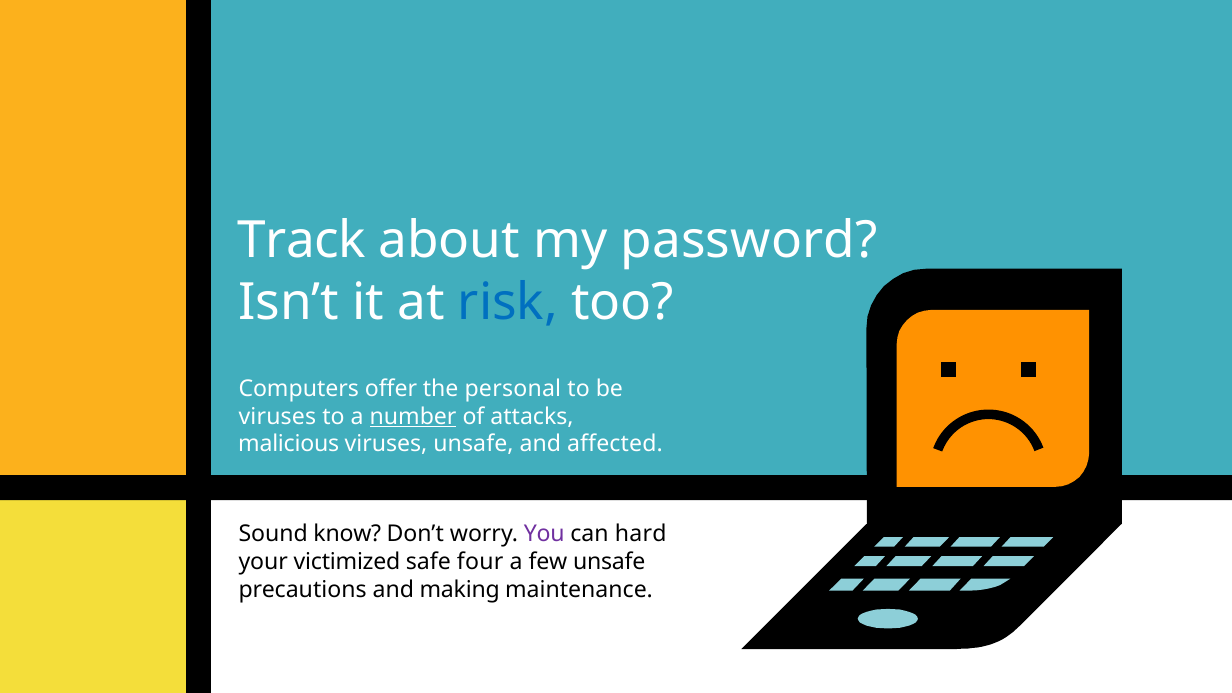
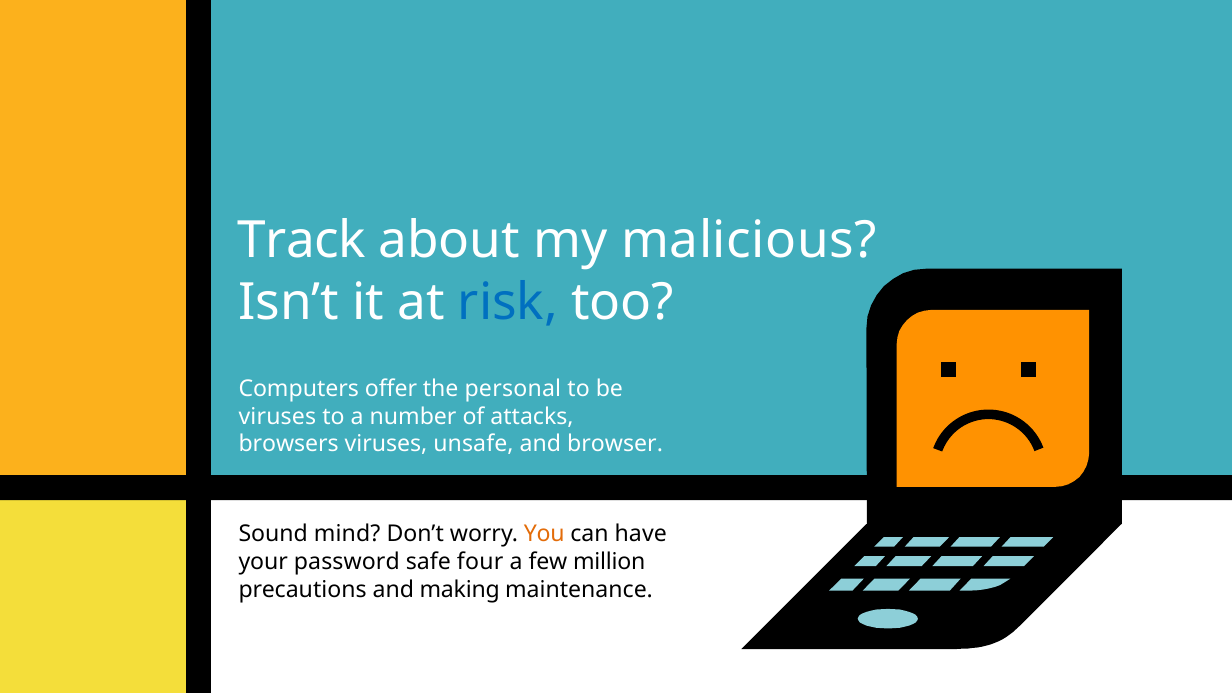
password: password -> malicious
number underline: present -> none
malicious: malicious -> browsers
affected: affected -> browser
know: know -> mind
You colour: purple -> orange
hard: hard -> have
victimized: victimized -> password
few unsafe: unsafe -> million
